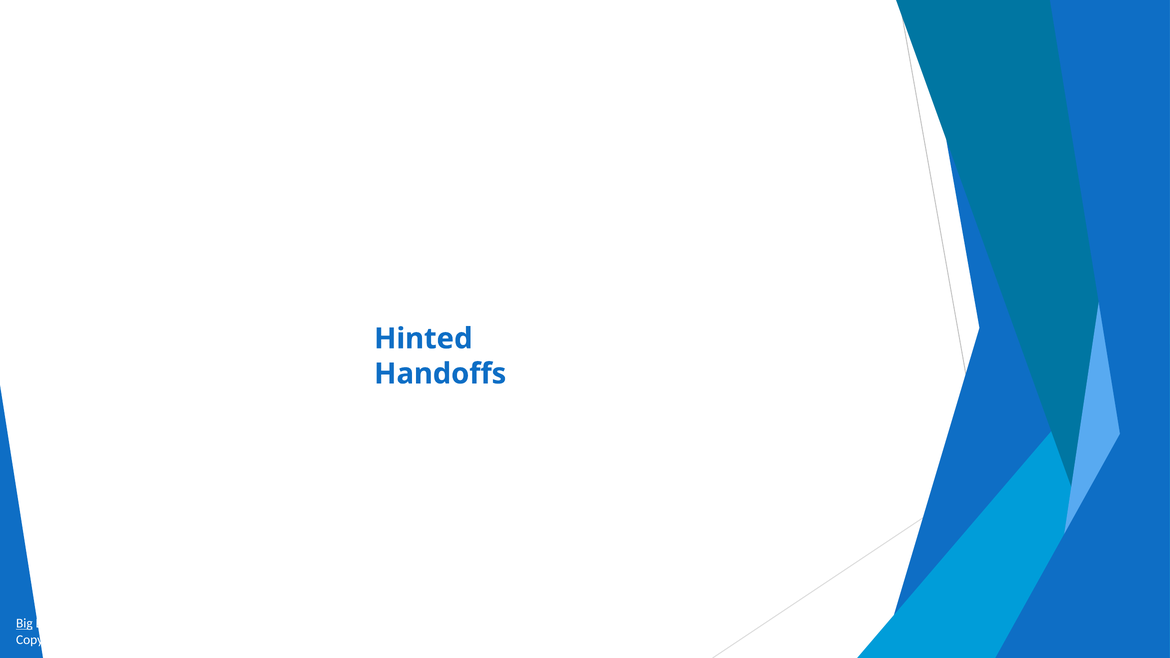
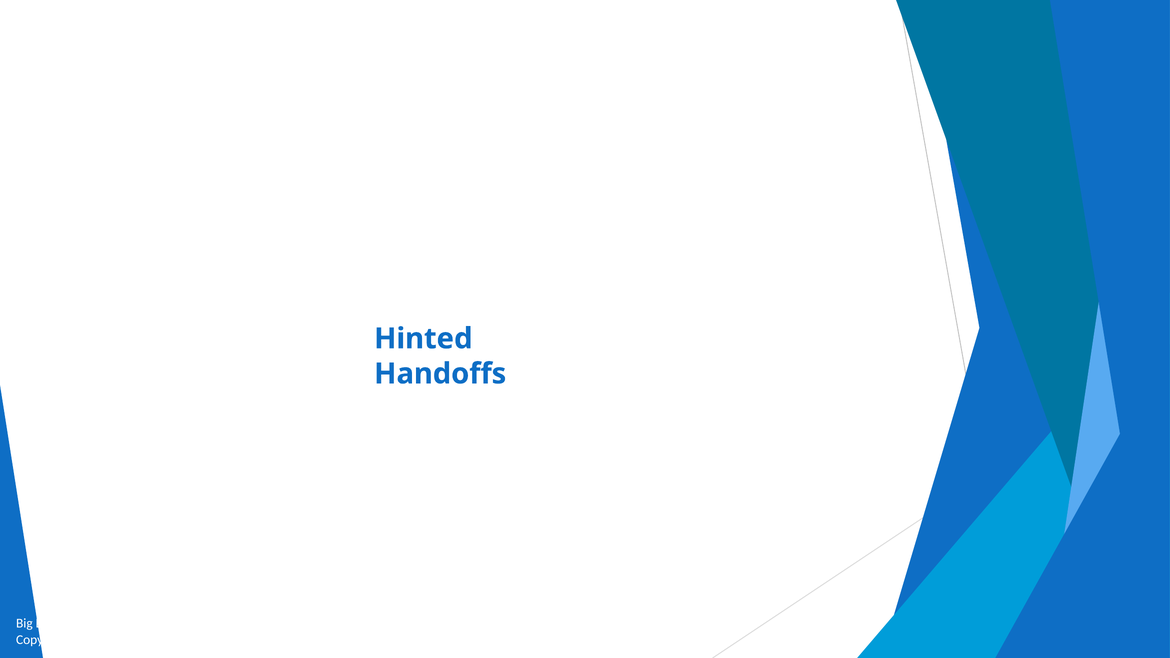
Big underline: present -> none
